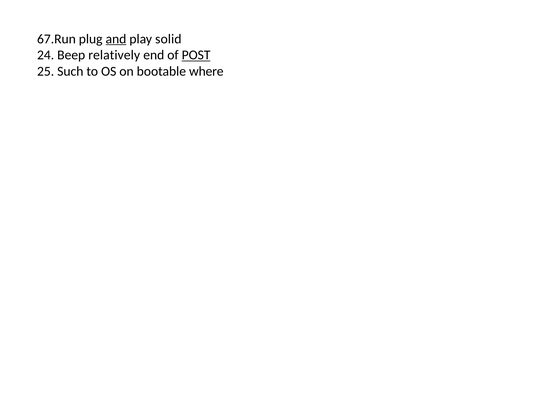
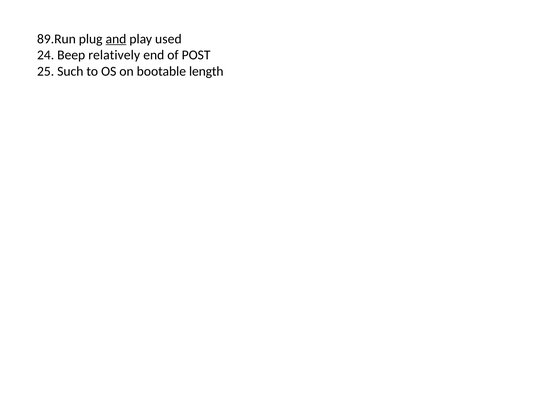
67.Run: 67.Run -> 89.Run
solid: solid -> used
POST underline: present -> none
where: where -> length
